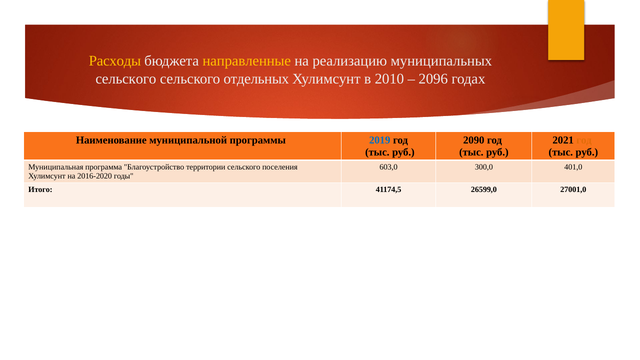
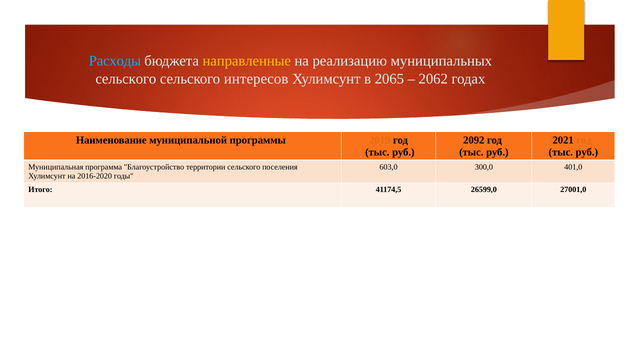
Расходы colour: yellow -> light blue
отдельных: отдельных -> интересов
2010: 2010 -> 2065
2096: 2096 -> 2062
2019 colour: blue -> orange
2090: 2090 -> 2092
